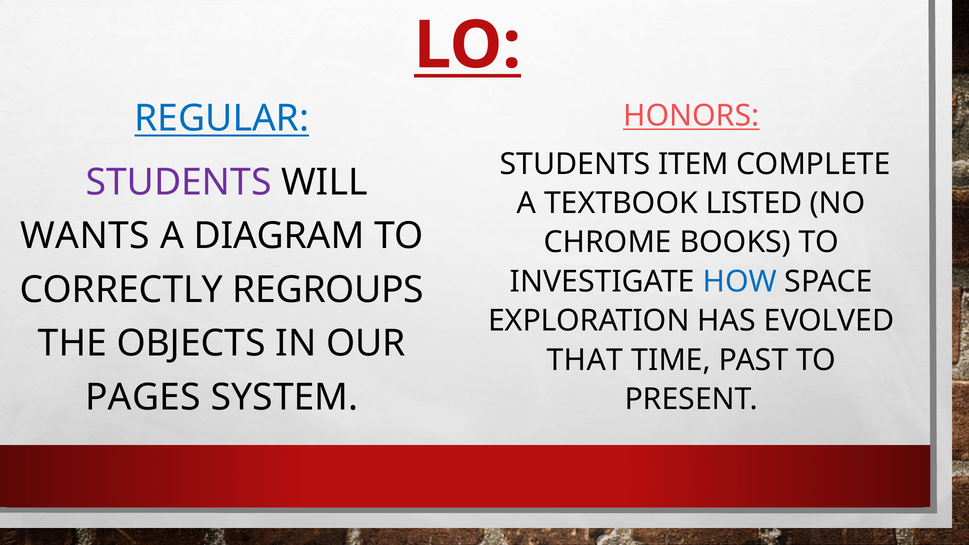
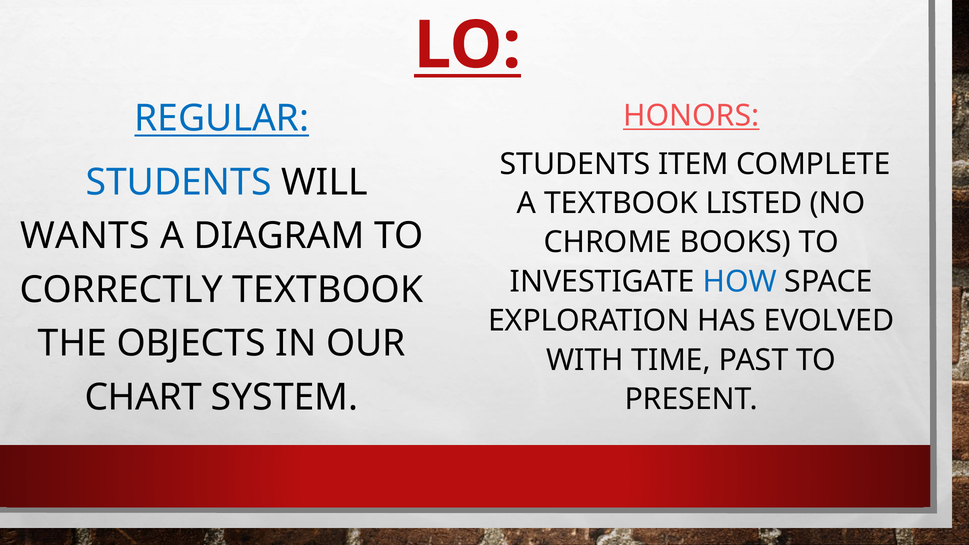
STUDENTS at (179, 182) colour: purple -> blue
CORRECTLY REGROUPS: REGROUPS -> TEXTBOOK
THAT: THAT -> WITH
PAGES: PAGES -> CHART
